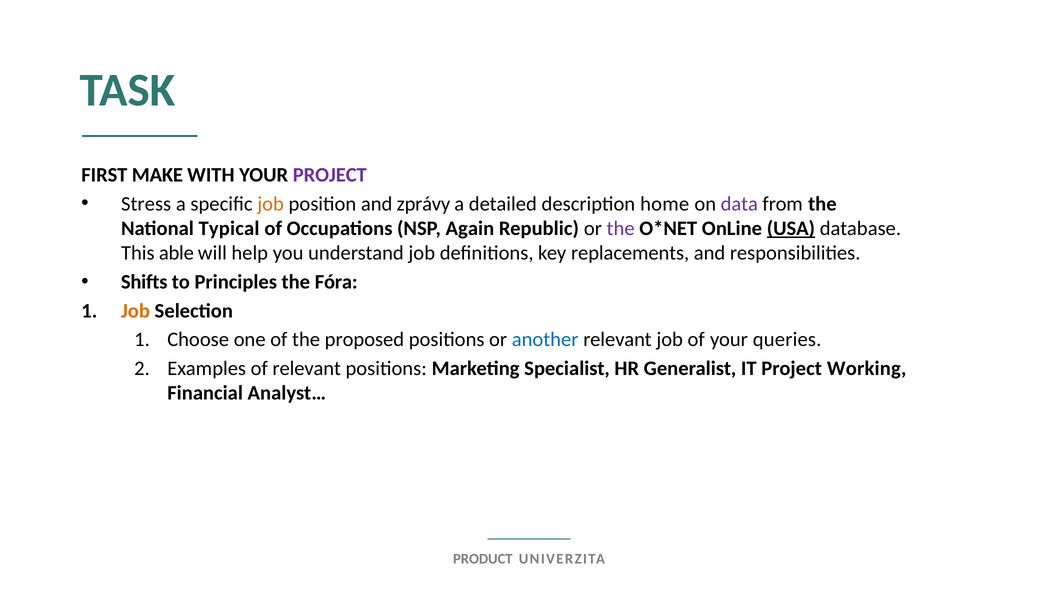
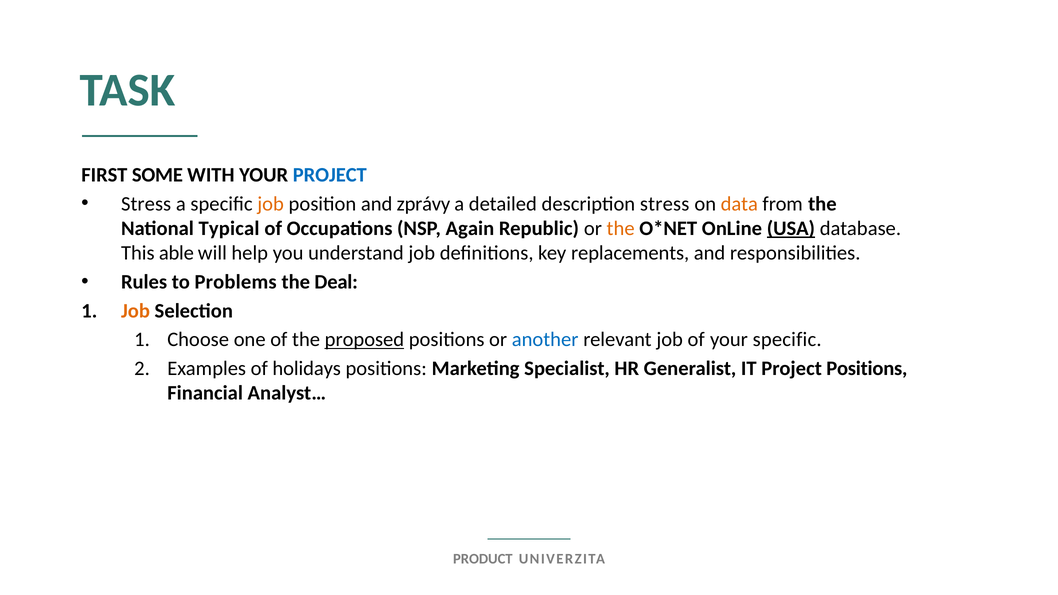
MAKE: MAKE -> SOME
PROJECT at (330, 175) colour: purple -> blue
description home: home -> stress
data colour: purple -> orange
the at (621, 228) colour: purple -> orange
Shifts: Shifts -> Rules
Principles: Principles -> Problems
Fóra: Fóra -> Deal
proposed underline: none -> present
your queries: queries -> specific
of relevant: relevant -> holidays
Project Working: Working -> Positions
